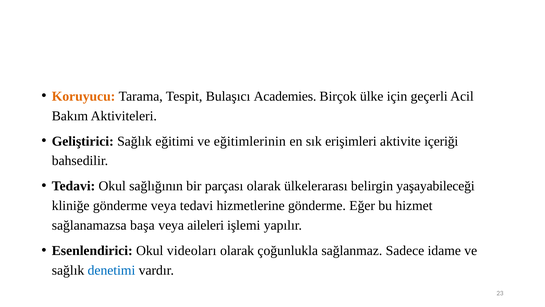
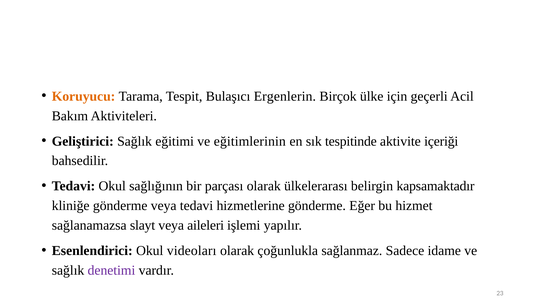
Academies: Academies -> Ergenlerin
erişimleri: erişimleri -> tespitinde
yaşayabileceği: yaşayabileceği -> kapsamaktadır
başa: başa -> slayt
denetimi colour: blue -> purple
